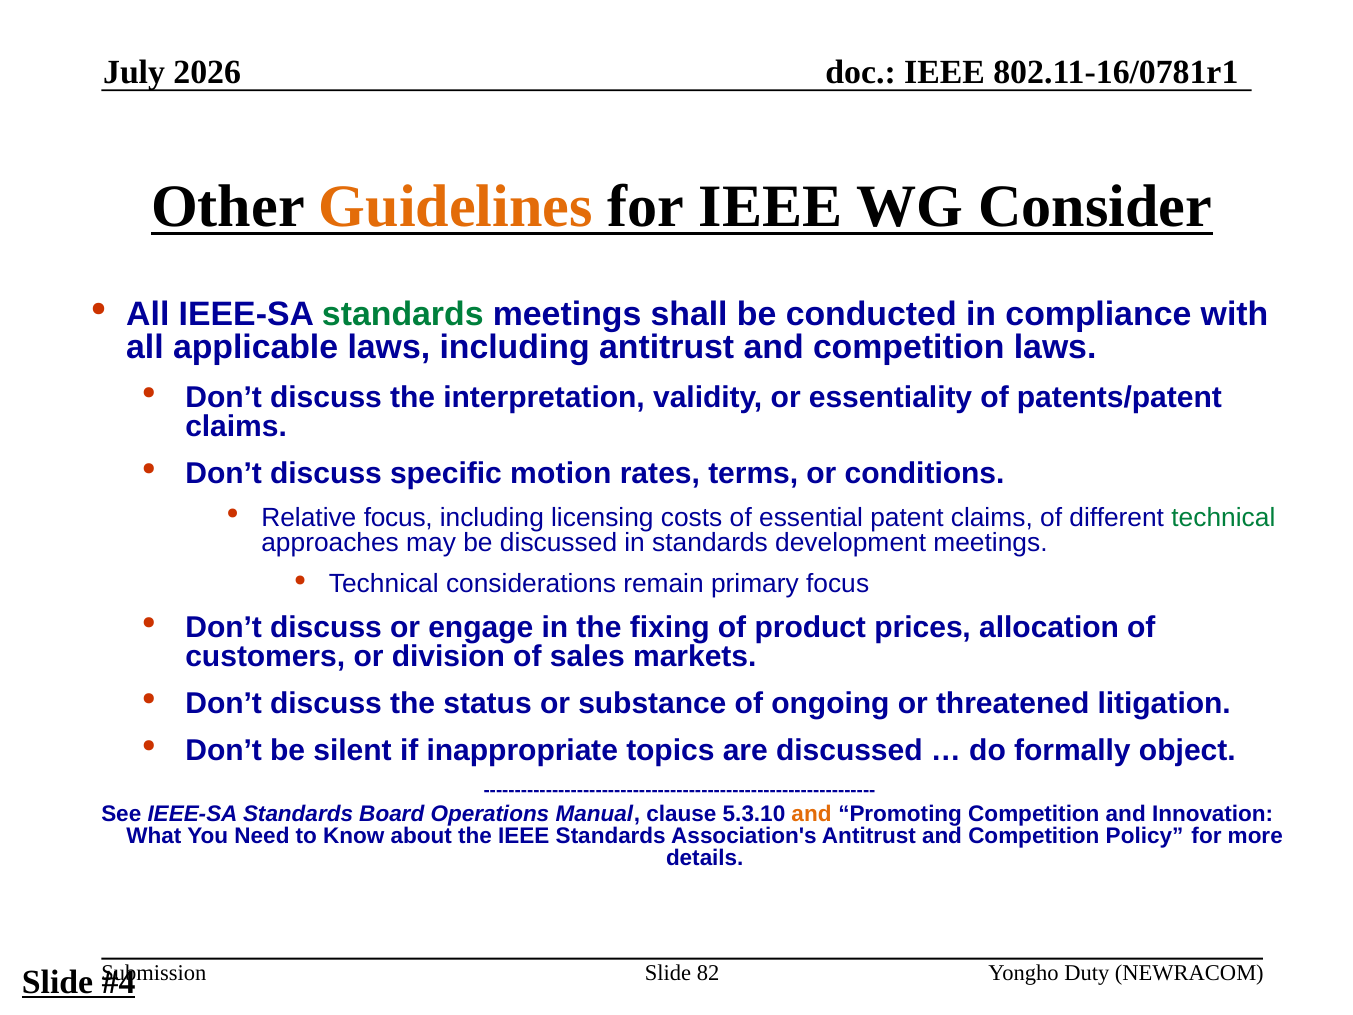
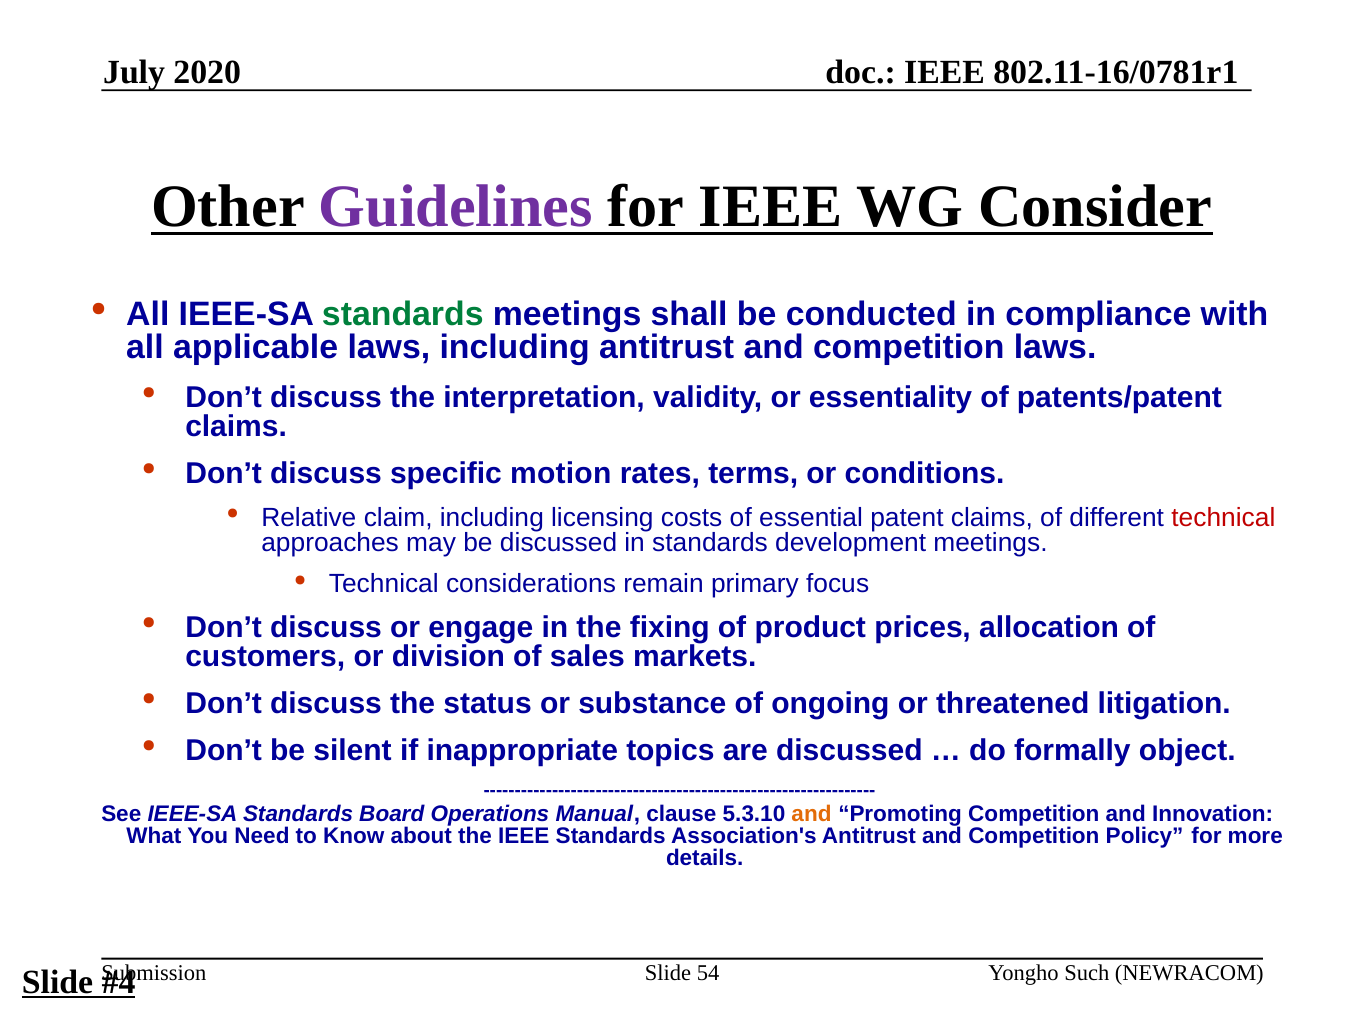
2026: 2026 -> 2020
Guidelines colour: orange -> purple
Relative focus: focus -> claim
technical at (1223, 518) colour: green -> red
82: 82 -> 54
Duty: Duty -> Such
